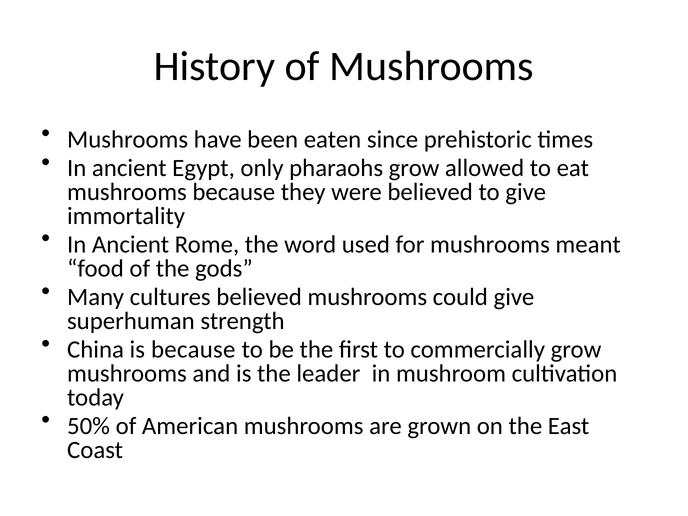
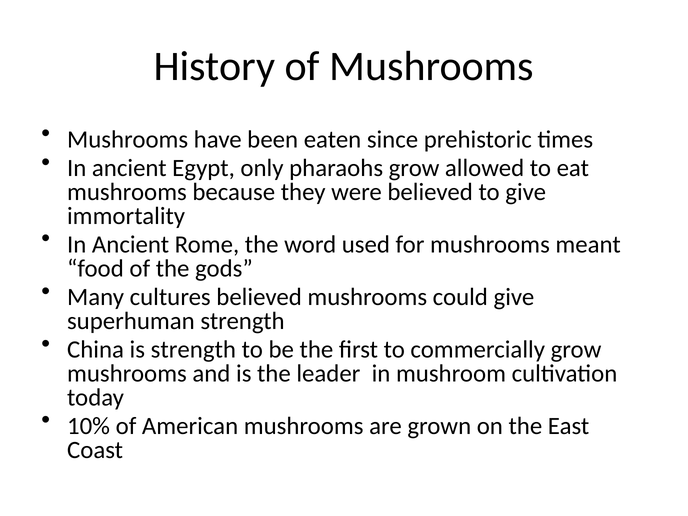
is because: because -> strength
50%: 50% -> 10%
